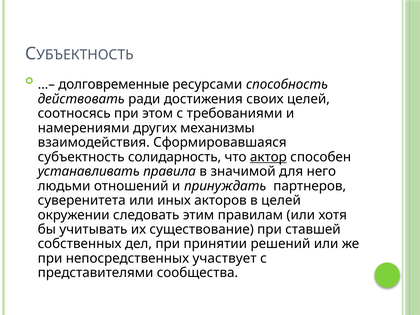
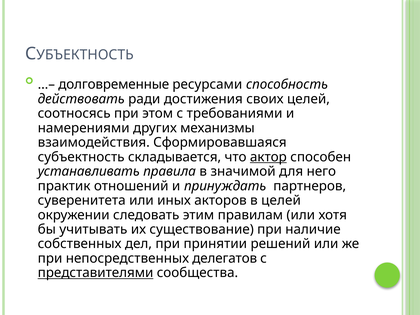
солидарность: солидарность -> складывается
людьми: людьми -> практик
ставшей: ставшей -> наличие
участвует: участвует -> делегатов
представителями underline: none -> present
